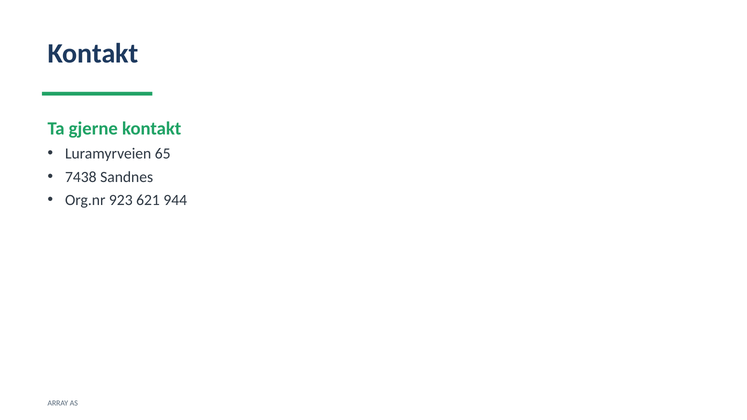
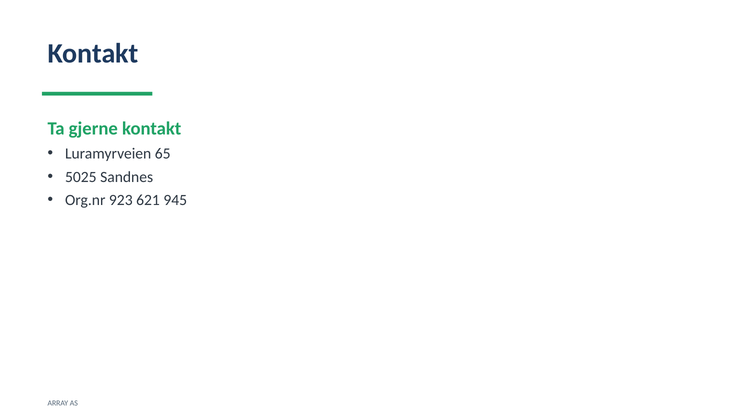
7438: 7438 -> 5025
944: 944 -> 945
